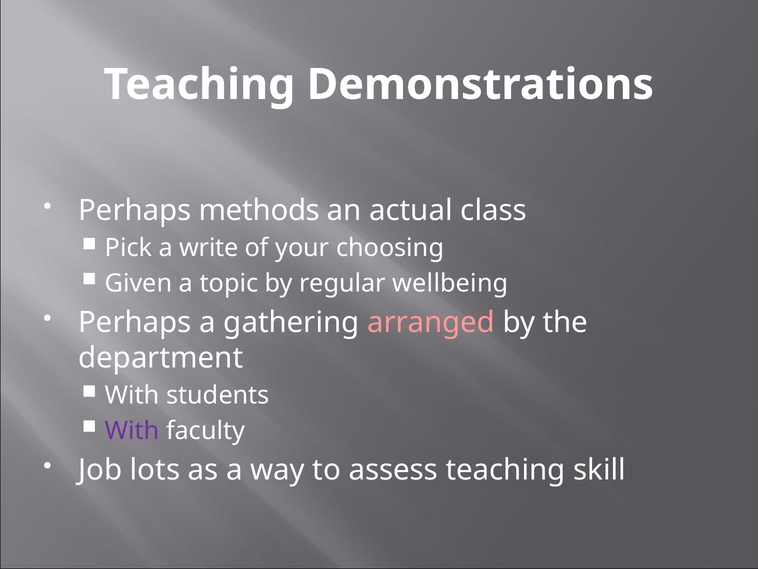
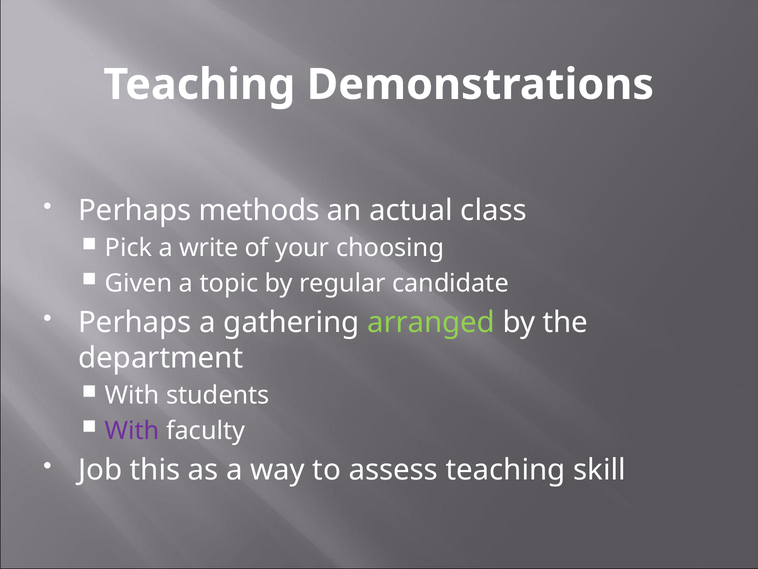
wellbeing: wellbeing -> candidate
arranged colour: pink -> light green
lots: lots -> this
